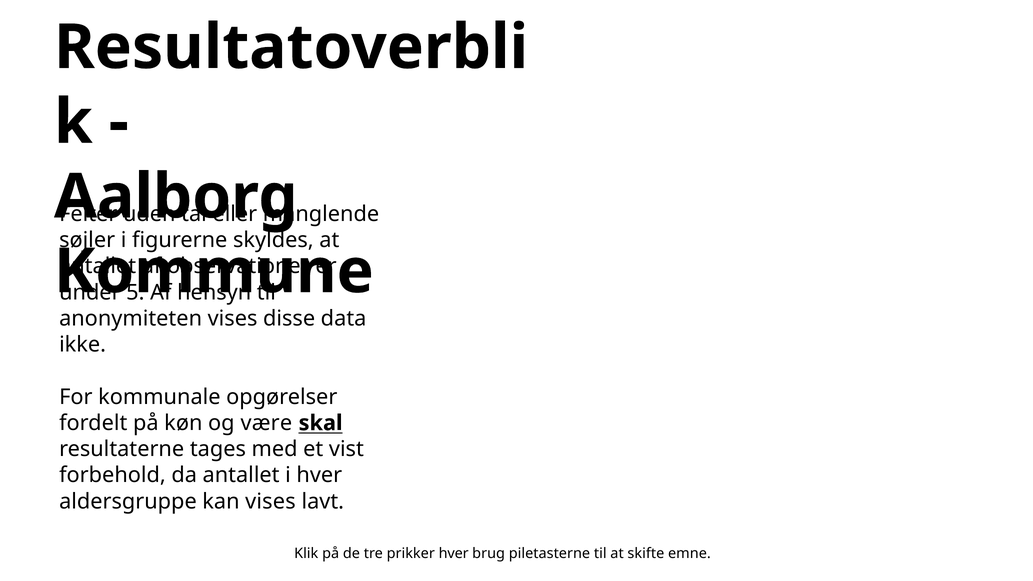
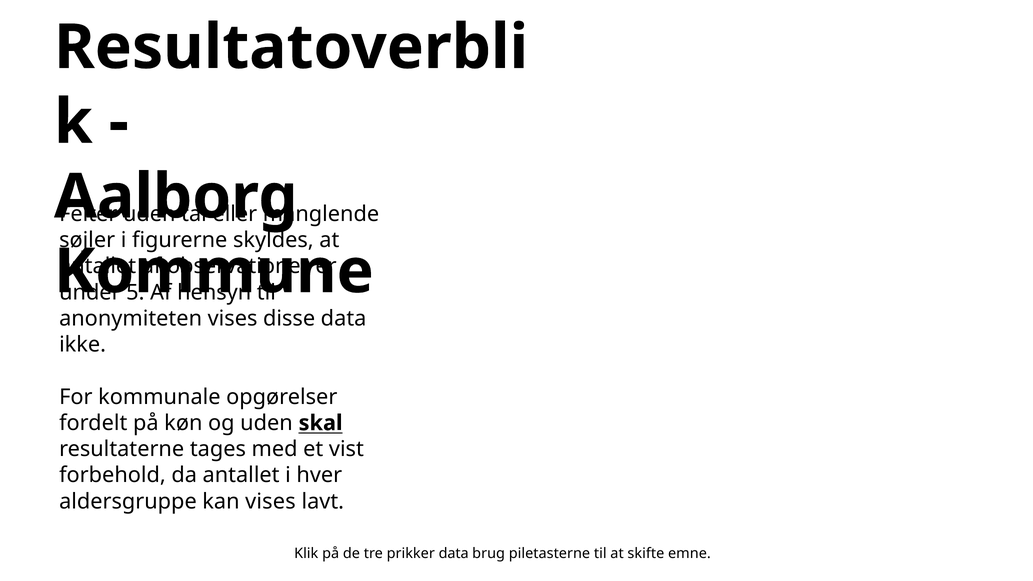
og være: være -> uden
prikker hver: hver -> data
